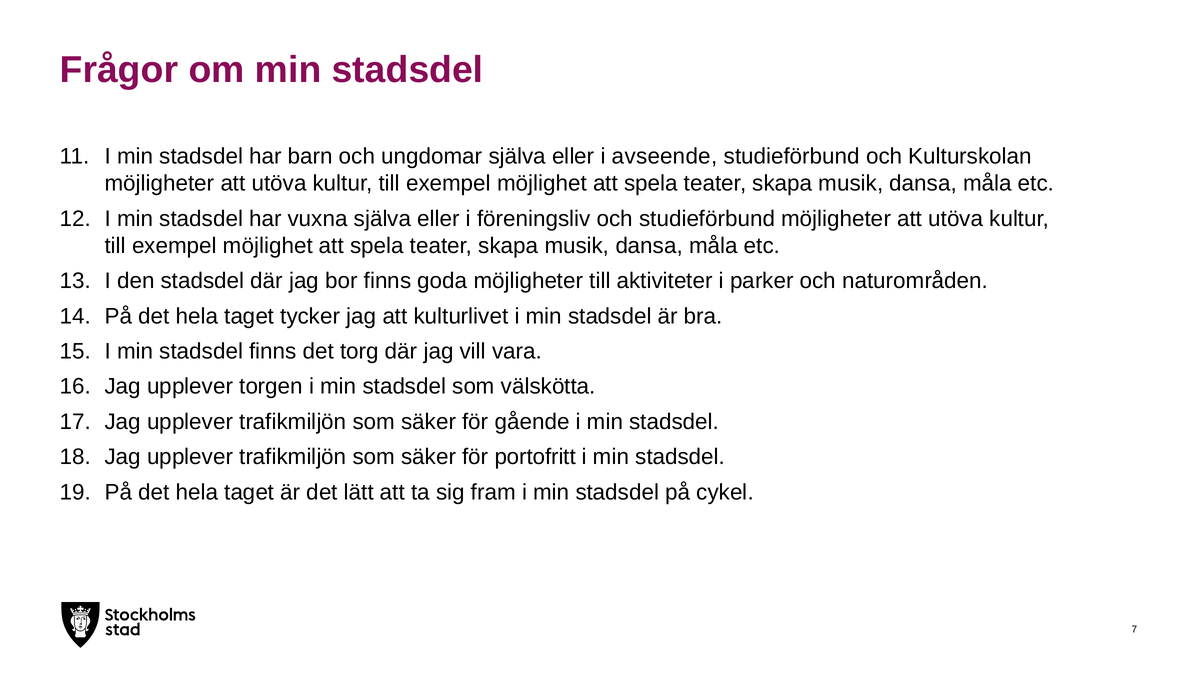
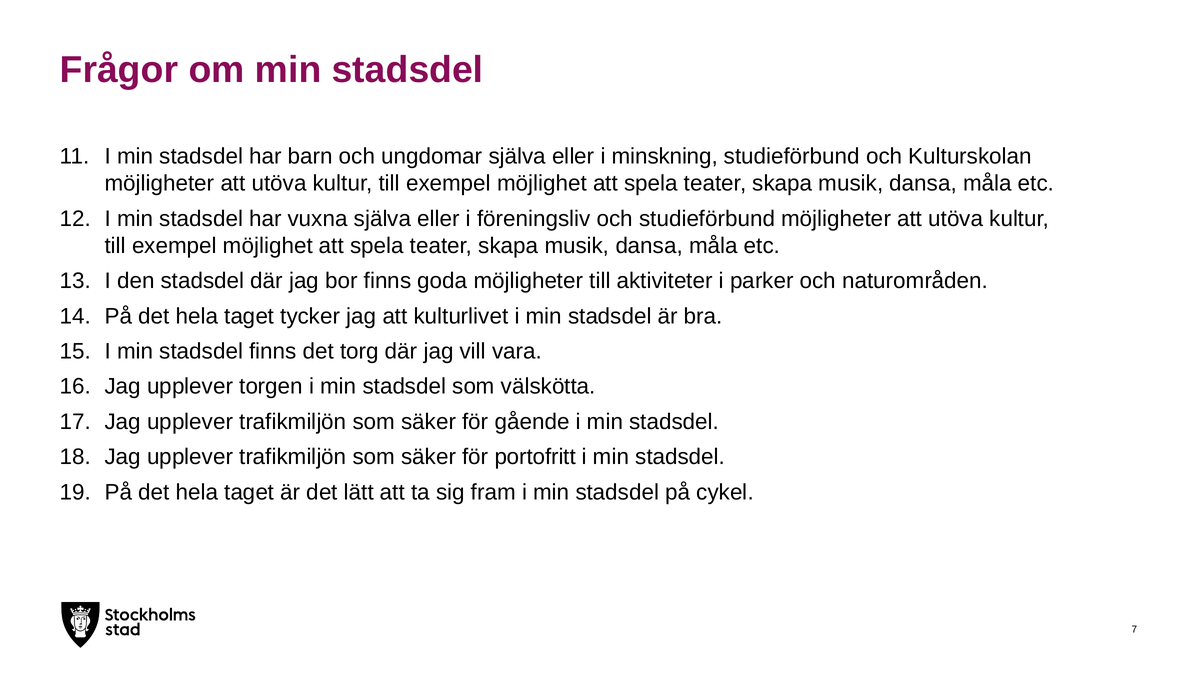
avseende: avseende -> minskning
